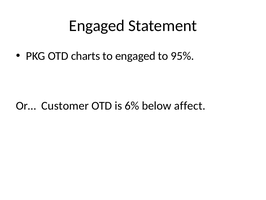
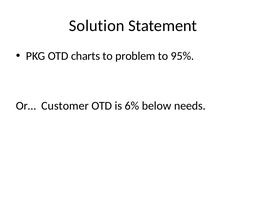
Engaged at (97, 26): Engaged -> Solution
to engaged: engaged -> problem
affect: affect -> needs
